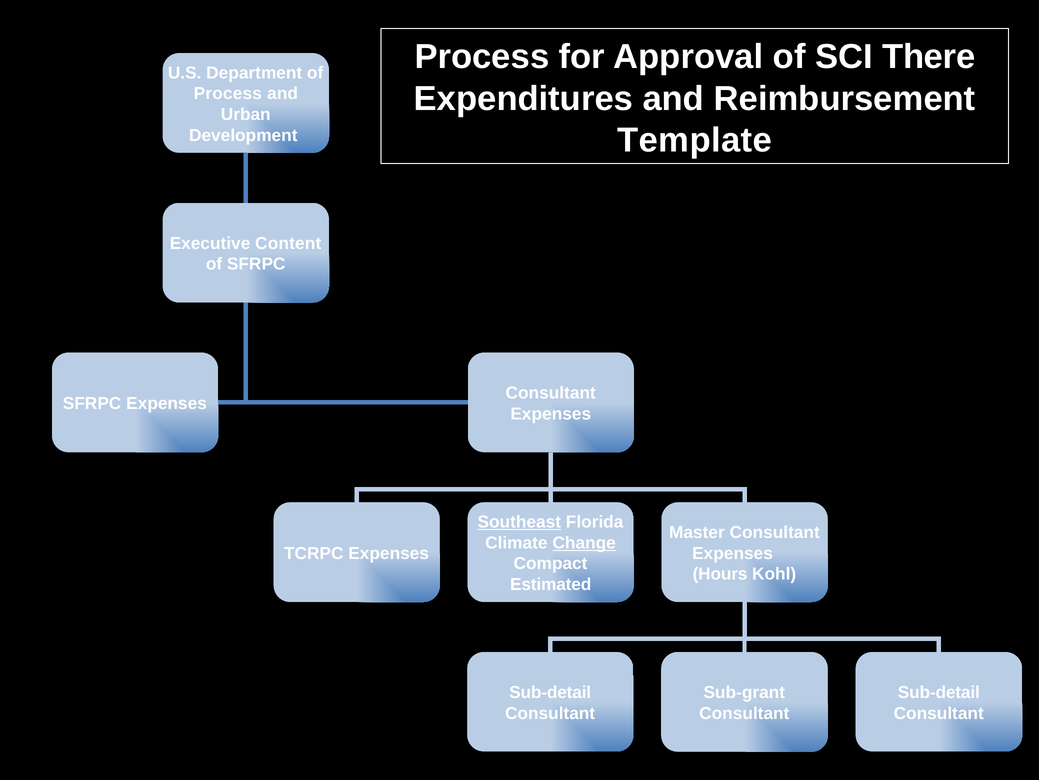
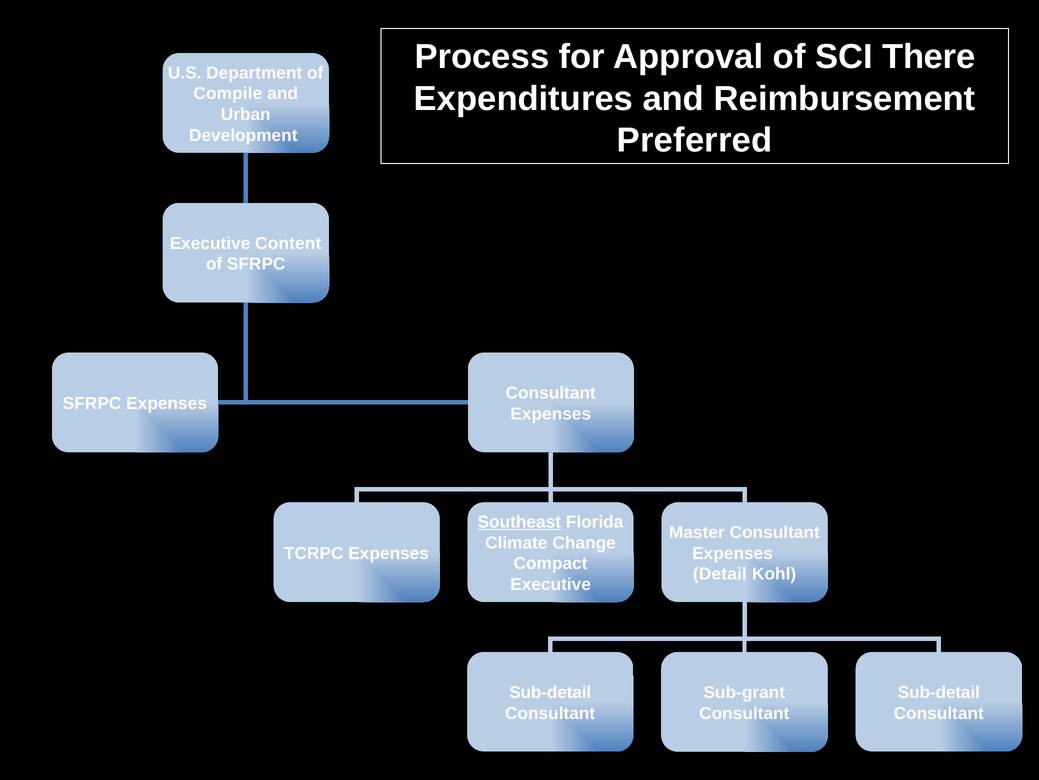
Process at (228, 94): Process -> Compile
Template: Template -> Preferred
Change underline: present -> none
Hours: Hours -> Detail
Estimated at (551, 584): Estimated -> Executive
